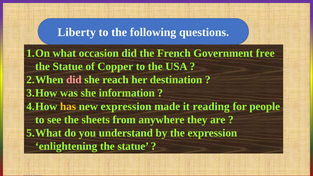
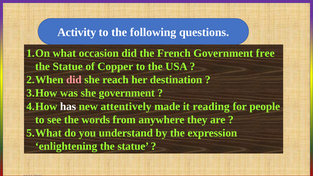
Liberty: Liberty -> Activity
she information: information -> government
has colour: yellow -> white
new expression: expression -> attentively
sheets: sheets -> words
